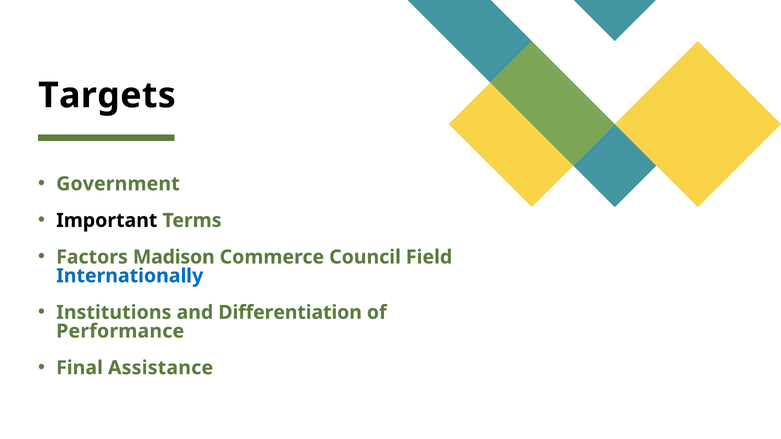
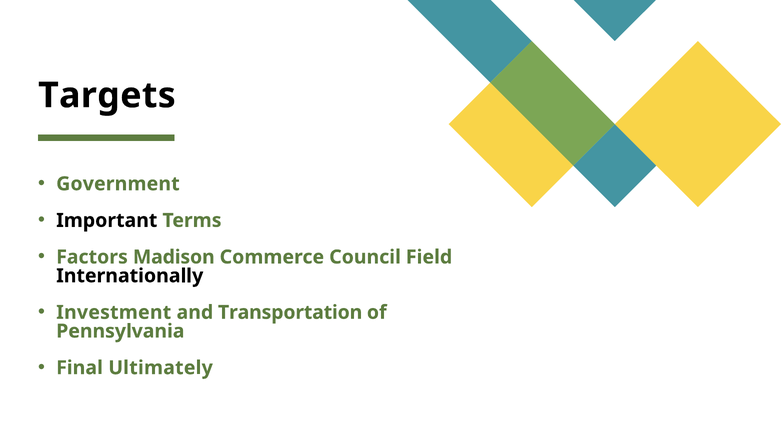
Internationally colour: blue -> black
Institutions: Institutions -> Investment
Differentiation: Differentiation -> Transportation
Performance: Performance -> Pennsylvania
Assistance: Assistance -> Ultimately
